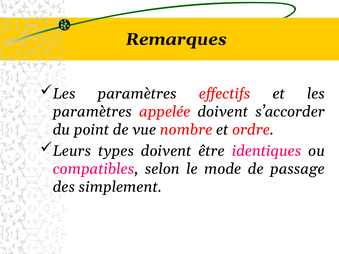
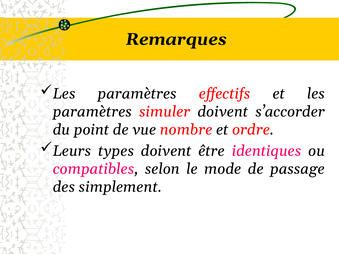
appelée: appelée -> simuler
